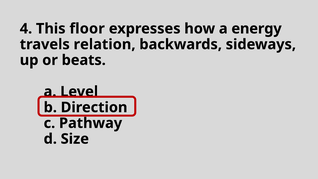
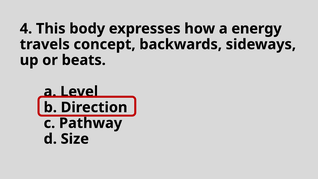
floor: floor -> body
relation: relation -> concept
